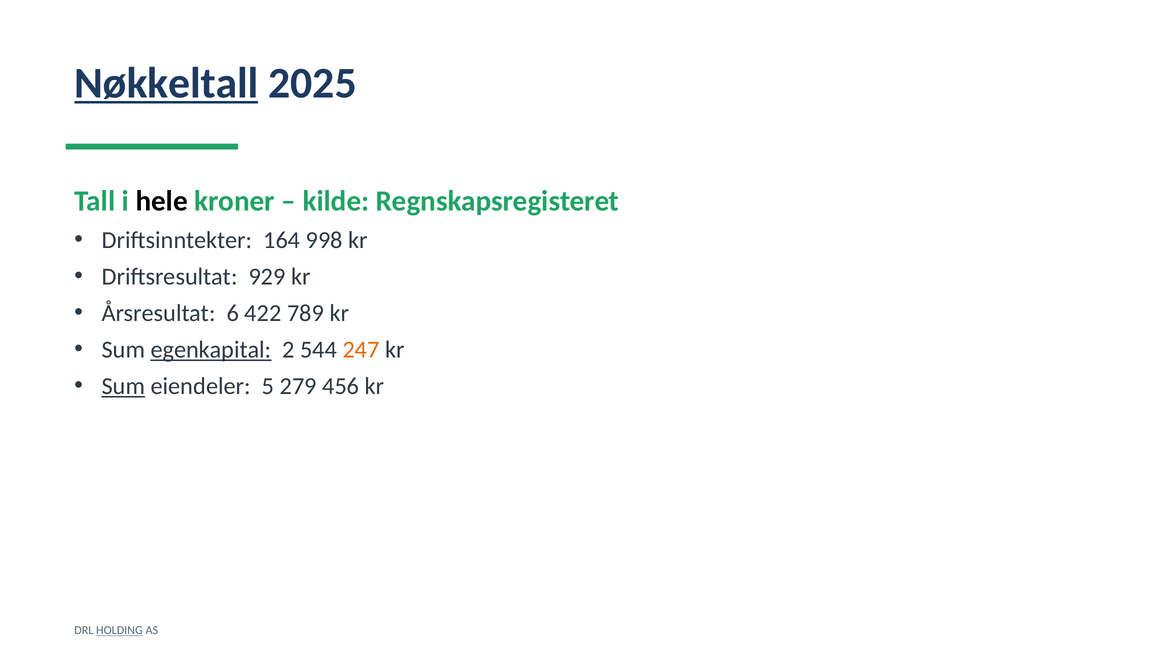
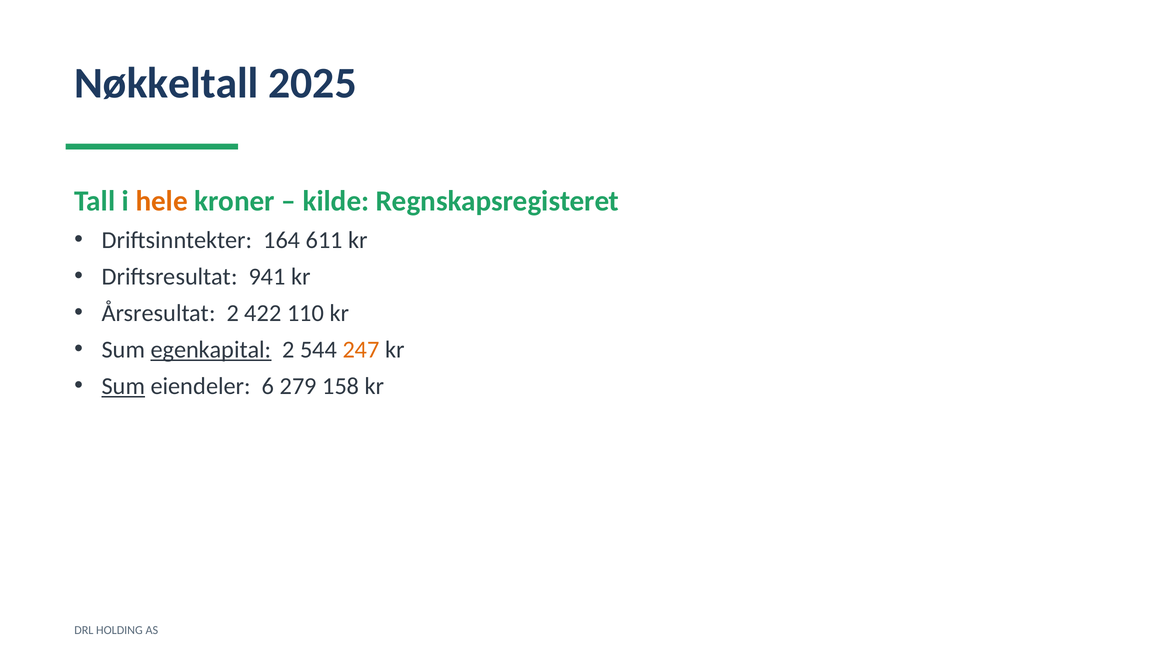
Nøkkeltall underline: present -> none
hele colour: black -> orange
998: 998 -> 611
929: 929 -> 941
Årsresultat 6: 6 -> 2
789: 789 -> 110
5: 5 -> 6
456: 456 -> 158
HOLDING underline: present -> none
